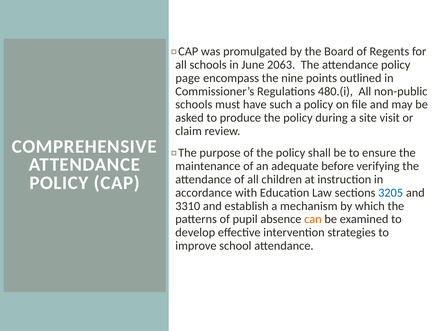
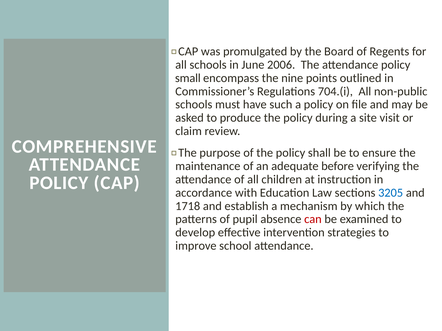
2063: 2063 -> 2006
page: page -> small
480.(i: 480.(i -> 704.(i
3310: 3310 -> 1718
can colour: orange -> red
